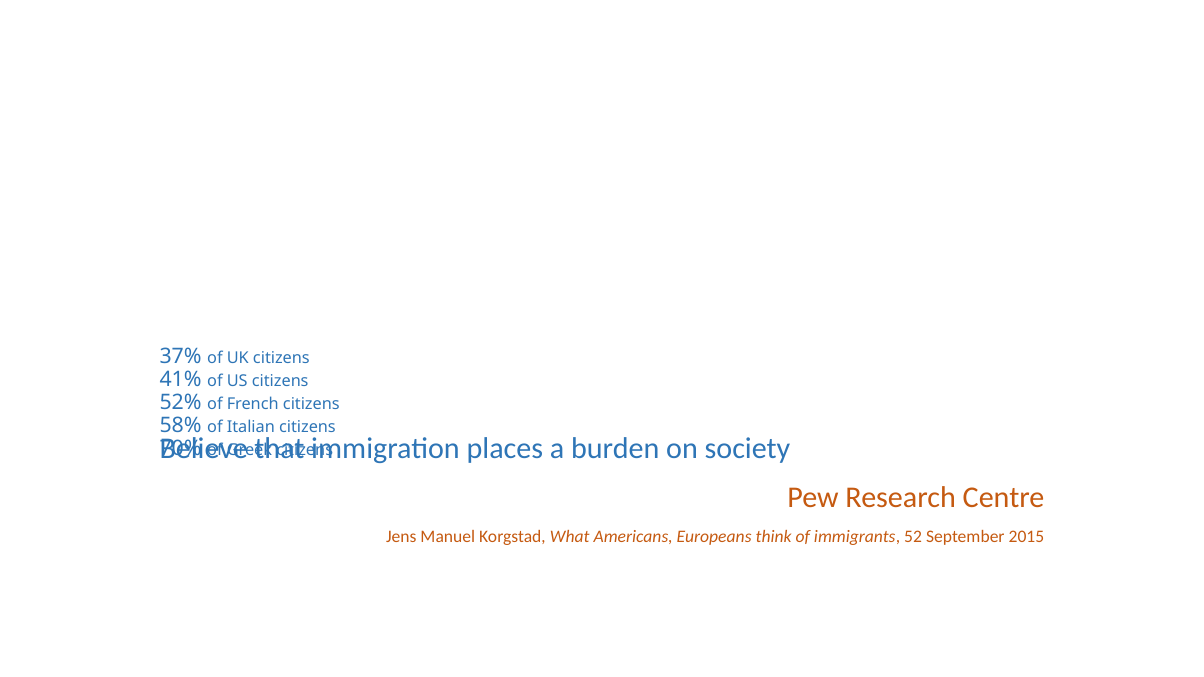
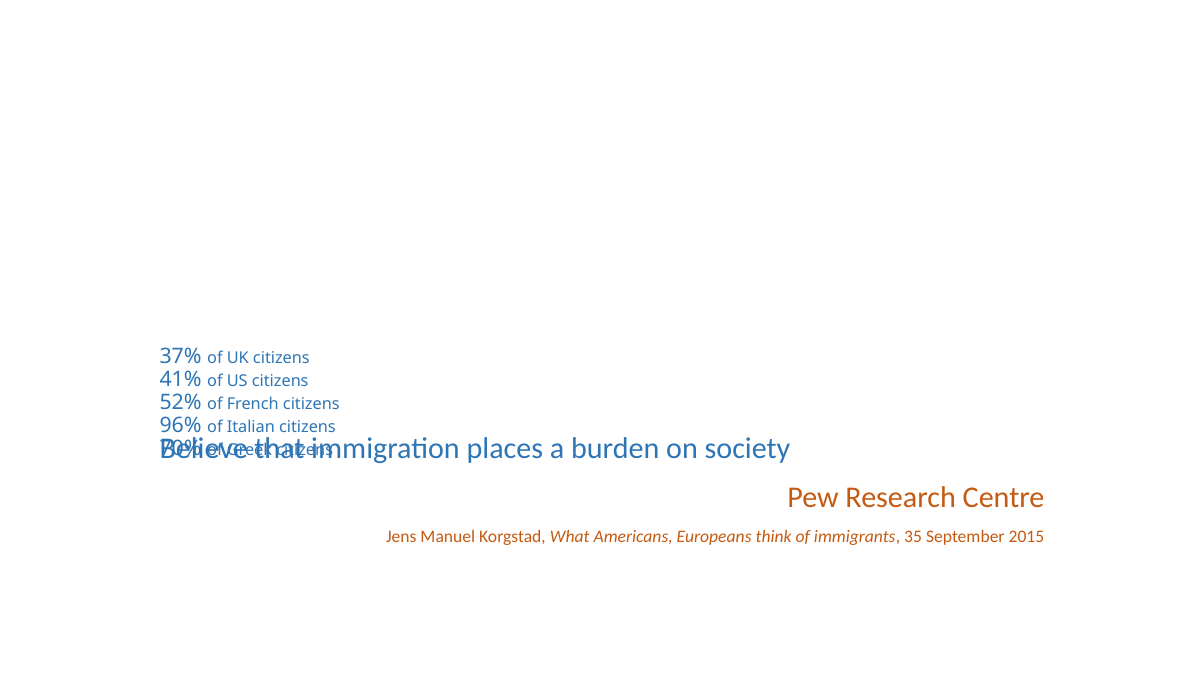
58%: 58% -> 96%
52: 52 -> 35
